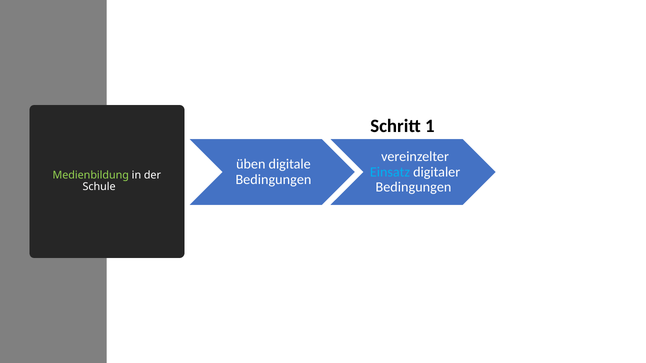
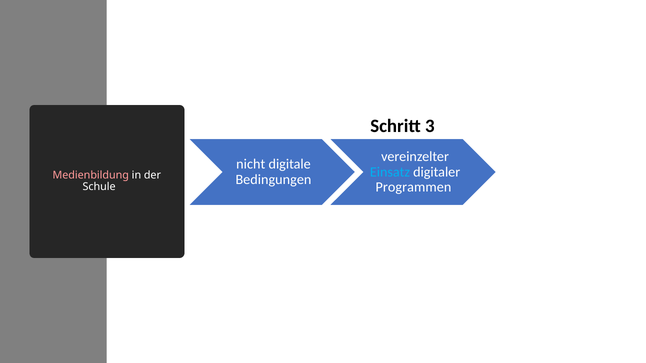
1: 1 -> 3
üben: üben -> nicht
Medienbildung colour: light green -> pink
Bedingungen at (413, 187): Bedingungen -> Programmen
